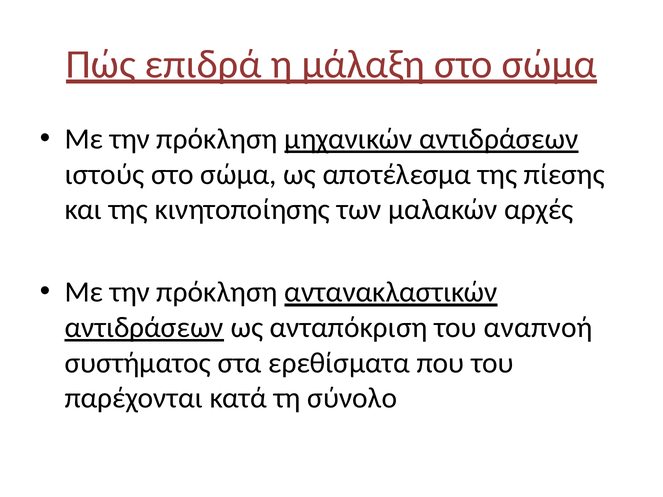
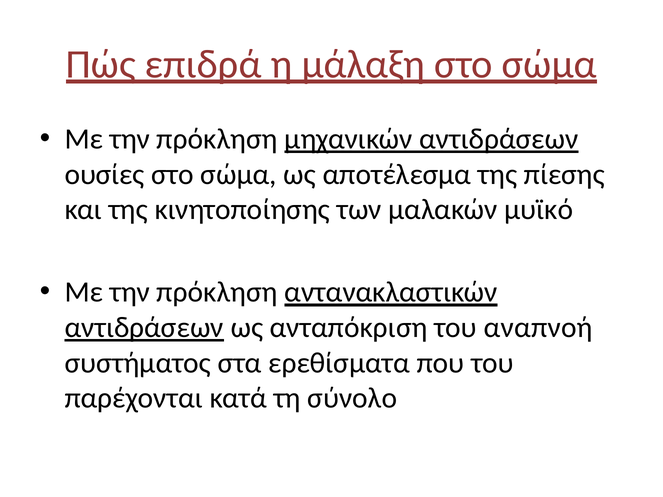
ιστούς: ιστούς -> ουσίες
αρχές: αρχές -> μυϊκό
